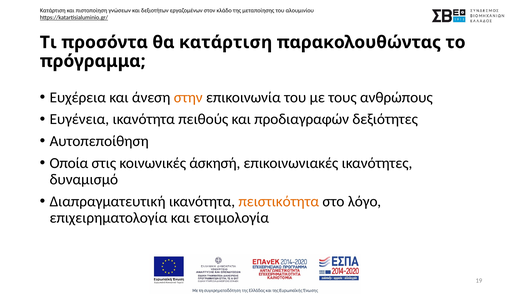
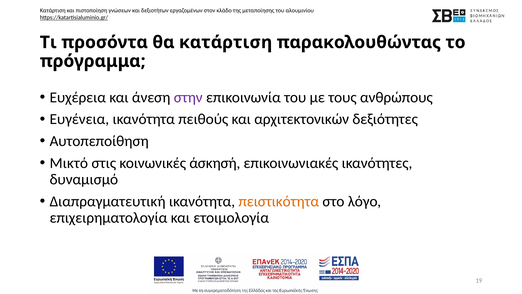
στην colour: orange -> purple
προδιαγραφών: προδιαγραφών -> αρχιτεκτονικών
Οποία: Οποία -> Μικτό
